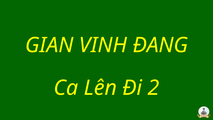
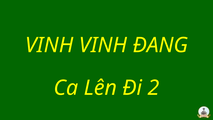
GIAN at (49, 45): GIAN -> VINH
